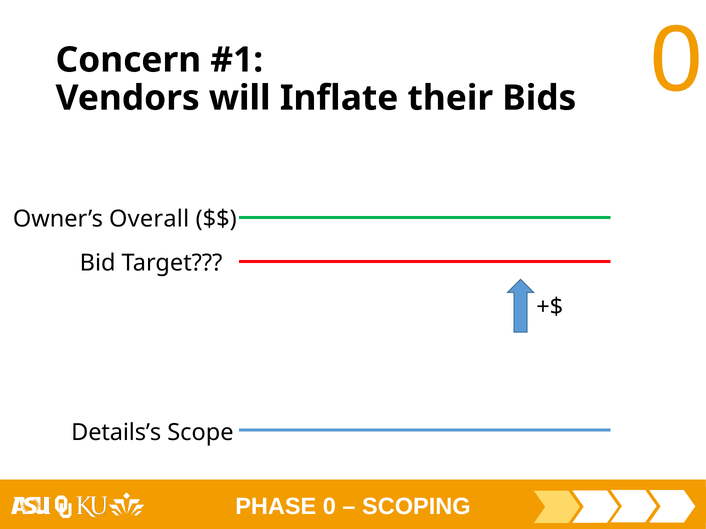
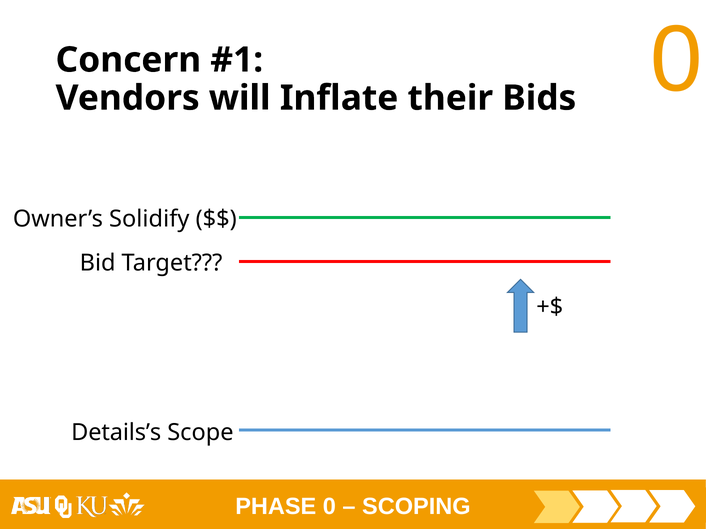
Overall: Overall -> Solidify
